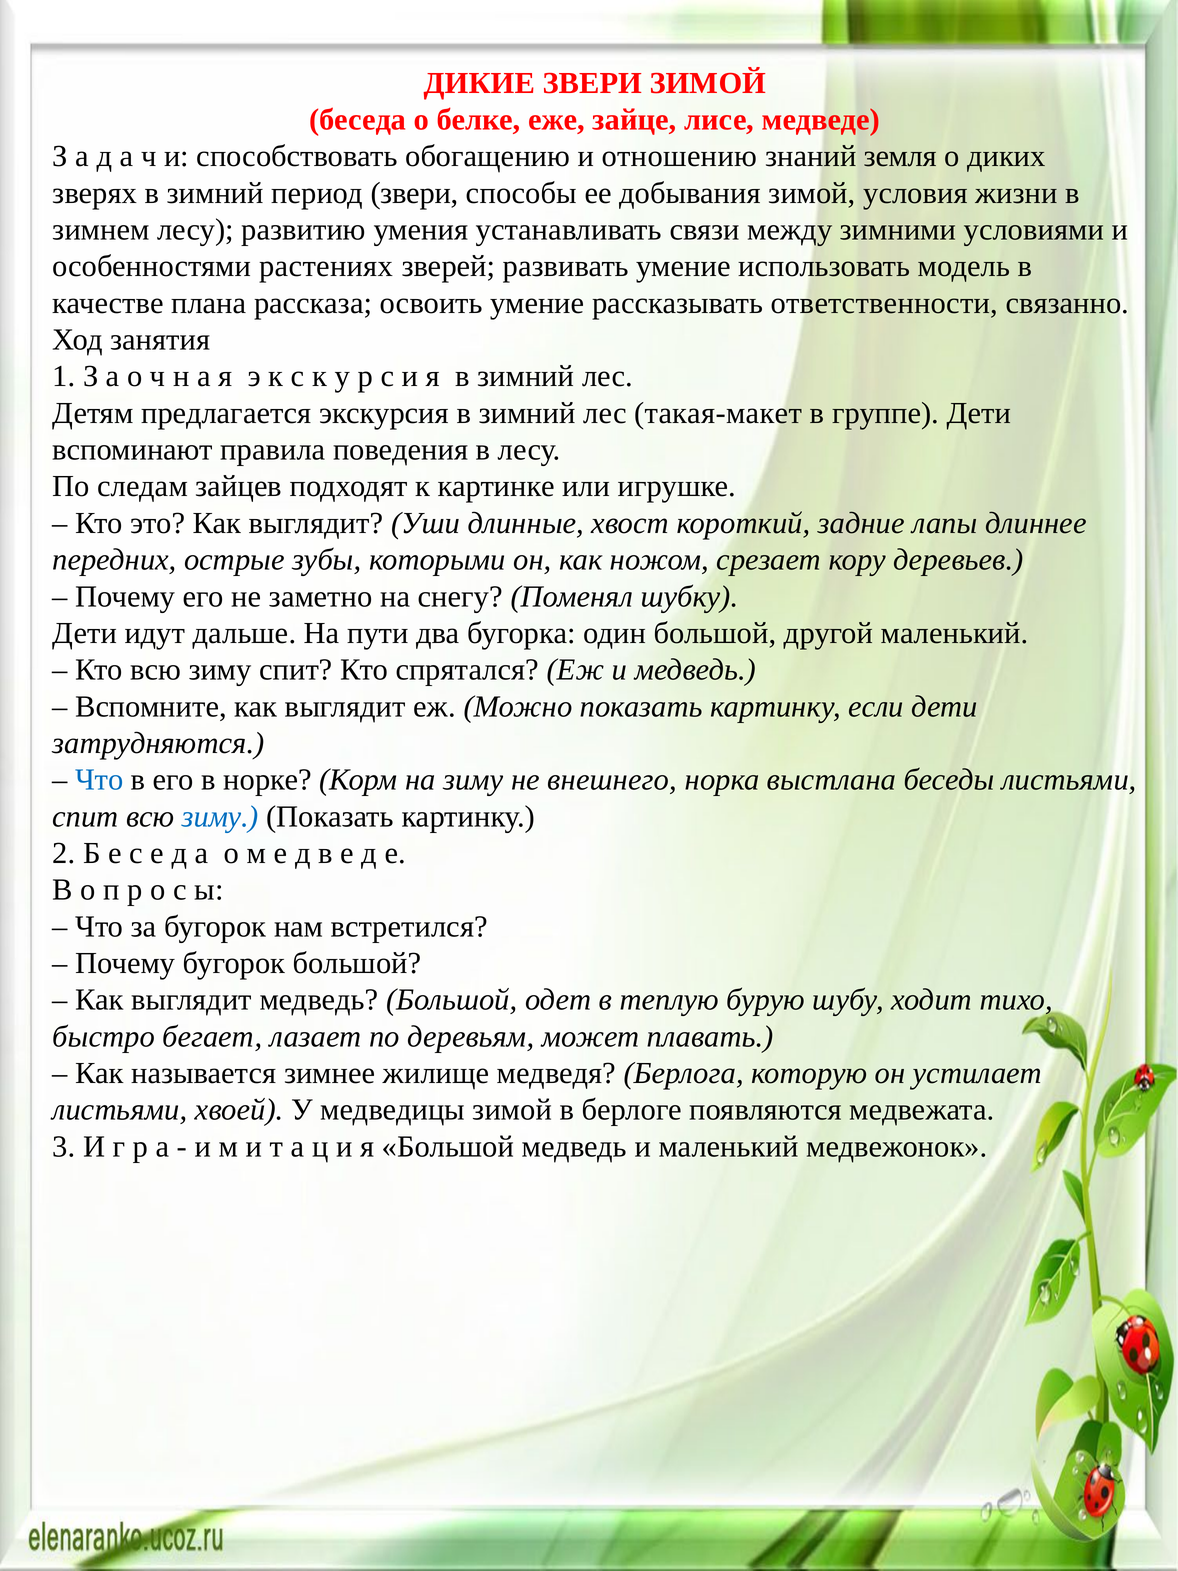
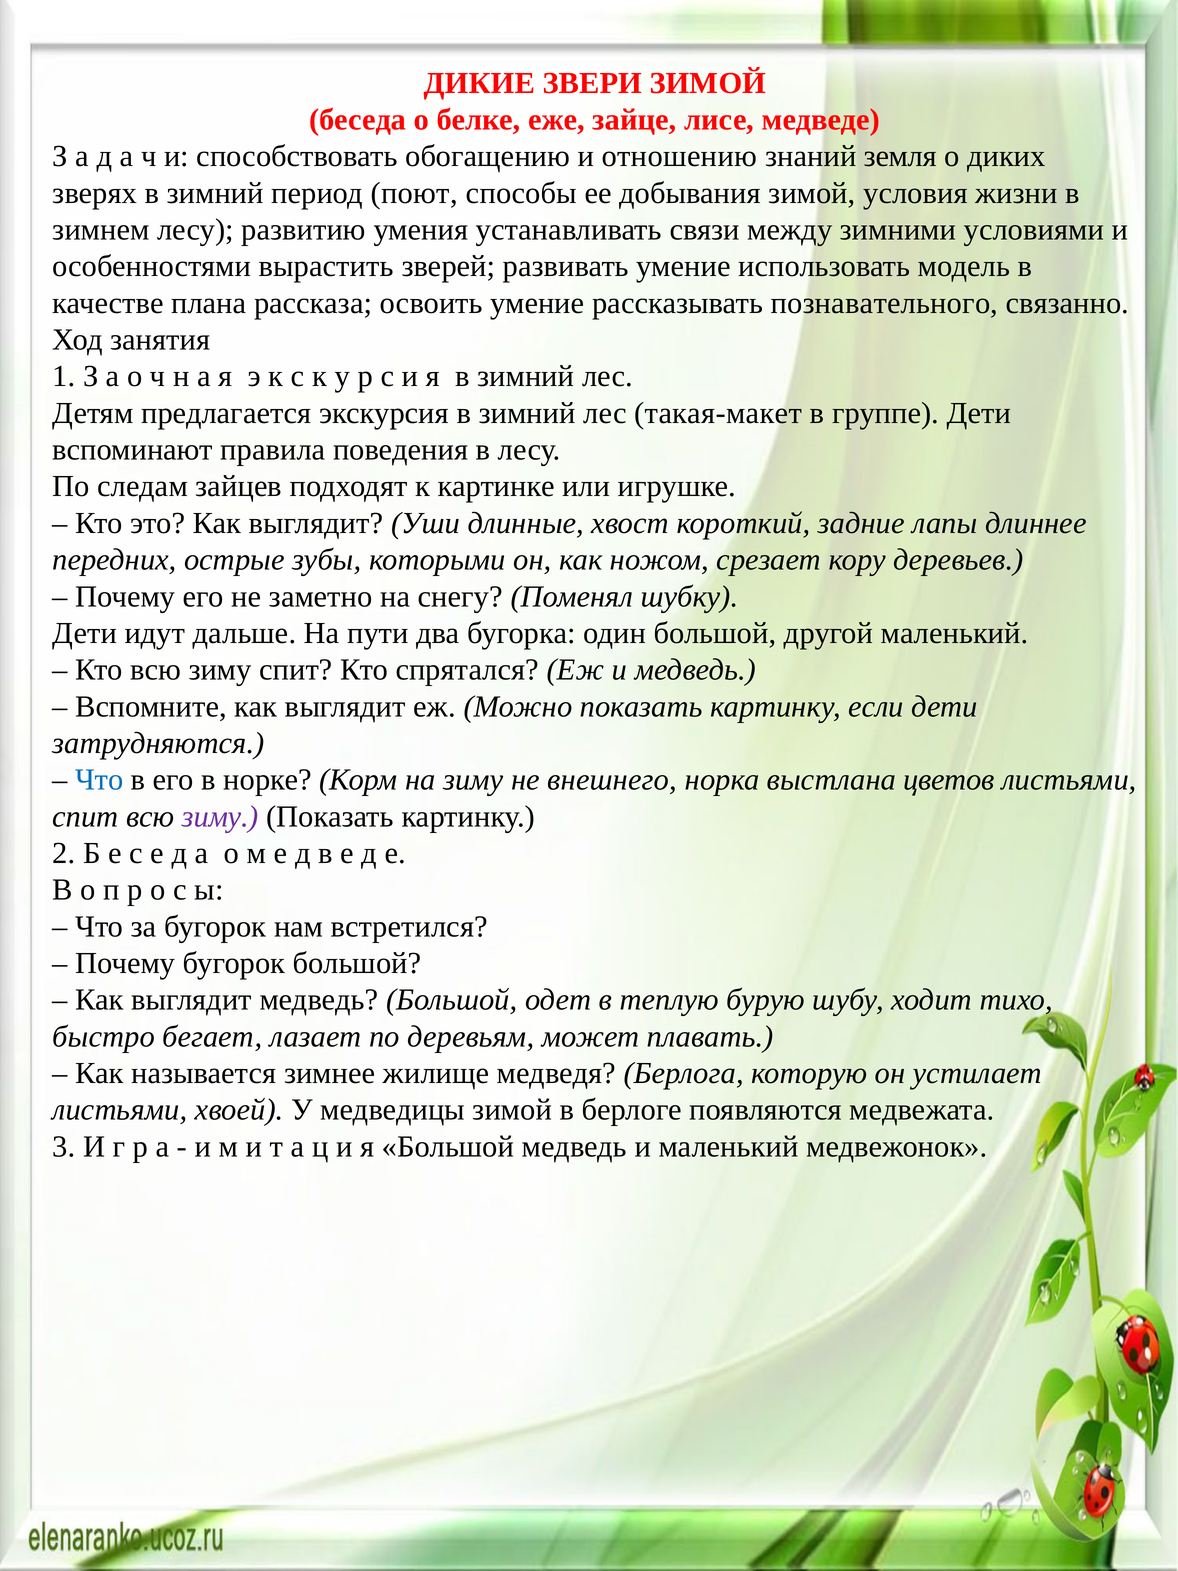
период звери: звери -> поют
растениях: растениях -> вырастить
ответственности: ответственности -> познавательного
беседы: беседы -> цветов
зиму at (220, 816) colour: blue -> purple
